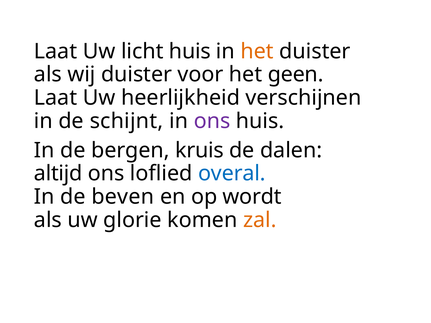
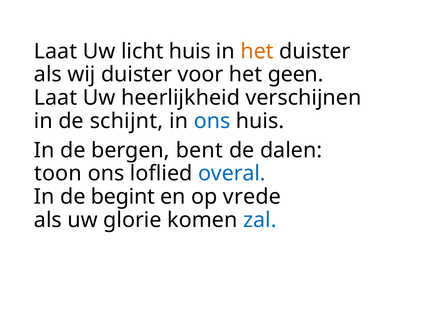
ons at (212, 121) colour: purple -> blue
kruis: kruis -> bent
altijd: altijd -> toon
beven: beven -> begint
wordt: wordt -> vrede
zal colour: orange -> blue
